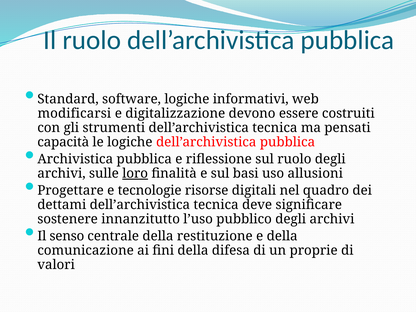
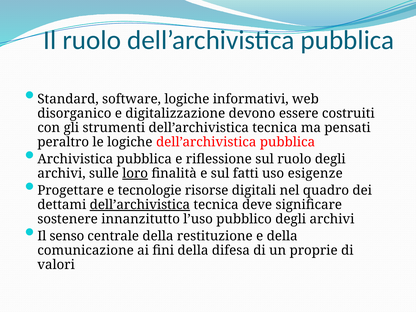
modificarsi: modificarsi -> disorganico
capacità: capacità -> peraltro
basi: basi -> fatti
allusioni: allusioni -> esigenze
dell’archivistica at (140, 205) underline: none -> present
